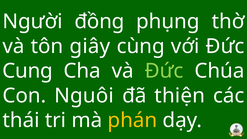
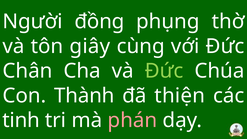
Cung: Cung -> Chân
Nguôi: Nguôi -> Thành
thái: thái -> tinh
phán colour: yellow -> pink
